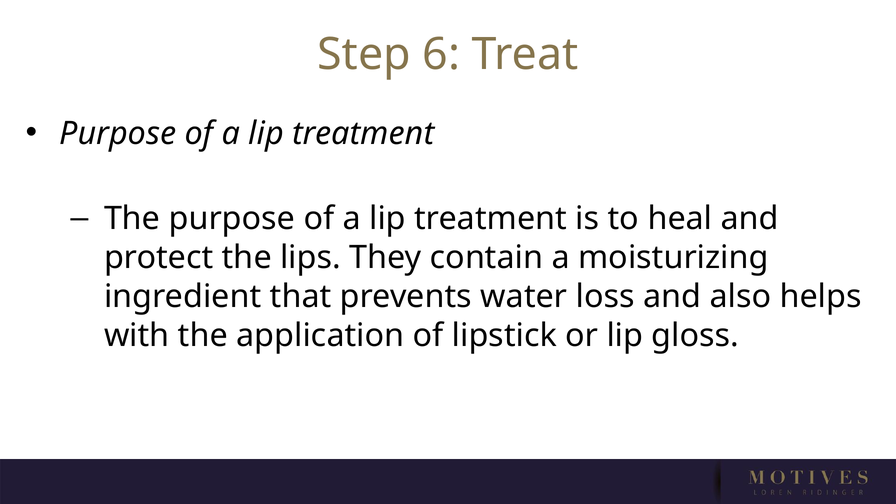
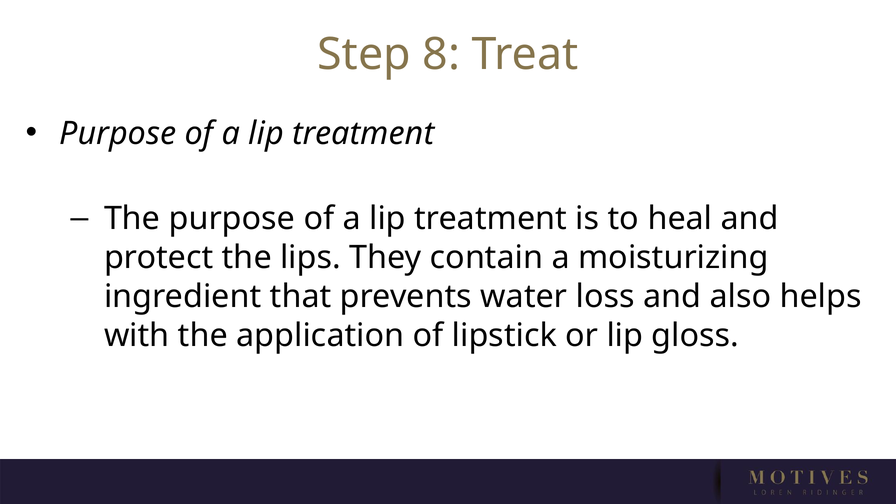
6: 6 -> 8
